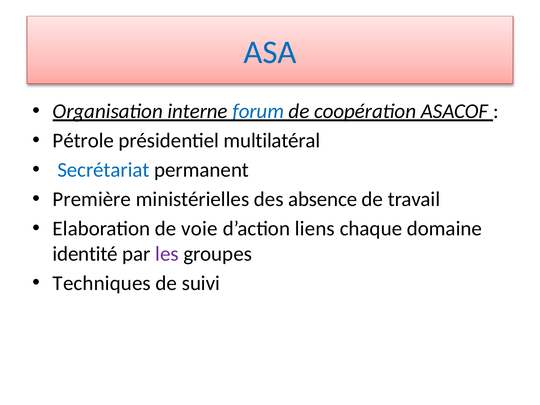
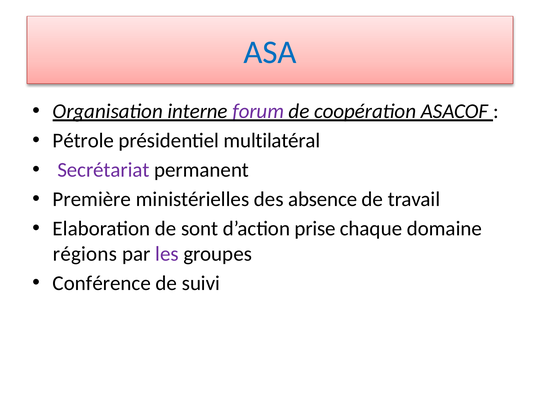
forum colour: blue -> purple
Secrétariat colour: blue -> purple
voie: voie -> sont
liens: liens -> prise
identité: identité -> régions
Techniques: Techniques -> Conférence
